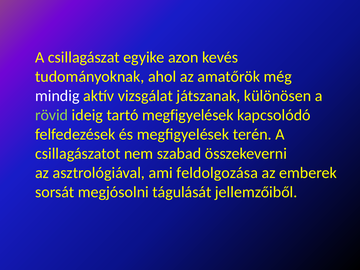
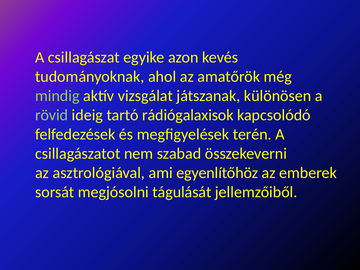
mindig colour: white -> light green
tartó megfigyelések: megfigyelések -> rádiógalaxisok
feldolgozása: feldolgozása -> egyenlítőhöz
